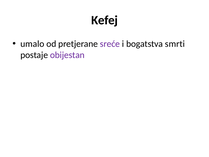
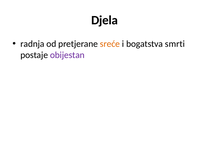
Kefej: Kefej -> Djela
umalo: umalo -> radnja
sreće colour: purple -> orange
